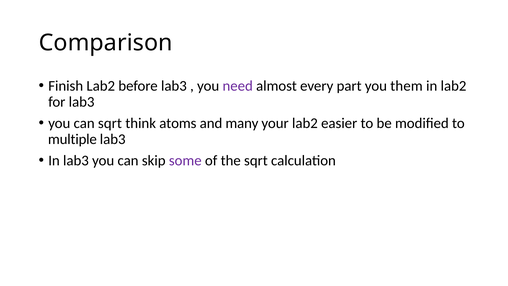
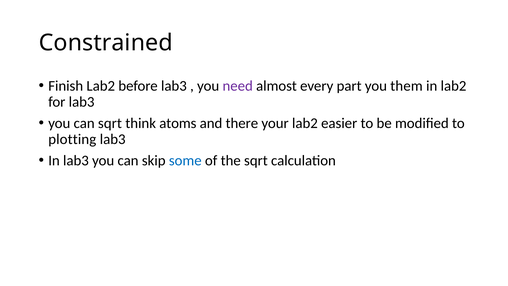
Comparison: Comparison -> Constrained
many: many -> there
multiple: multiple -> plotting
some colour: purple -> blue
